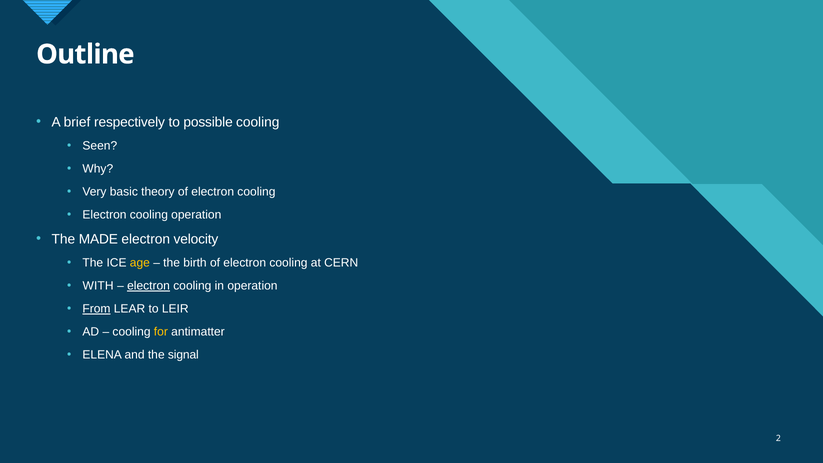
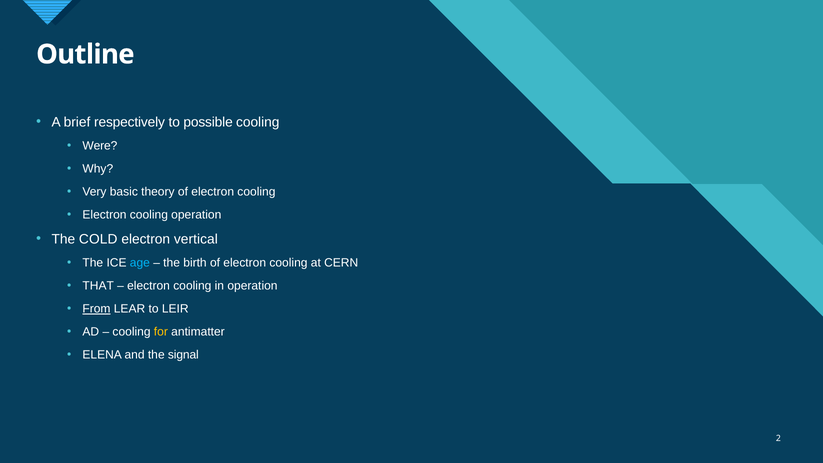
Seen: Seen -> Were
MADE: MADE -> COLD
velocity: velocity -> vertical
age colour: yellow -> light blue
WITH: WITH -> THAT
electron at (149, 286) underline: present -> none
